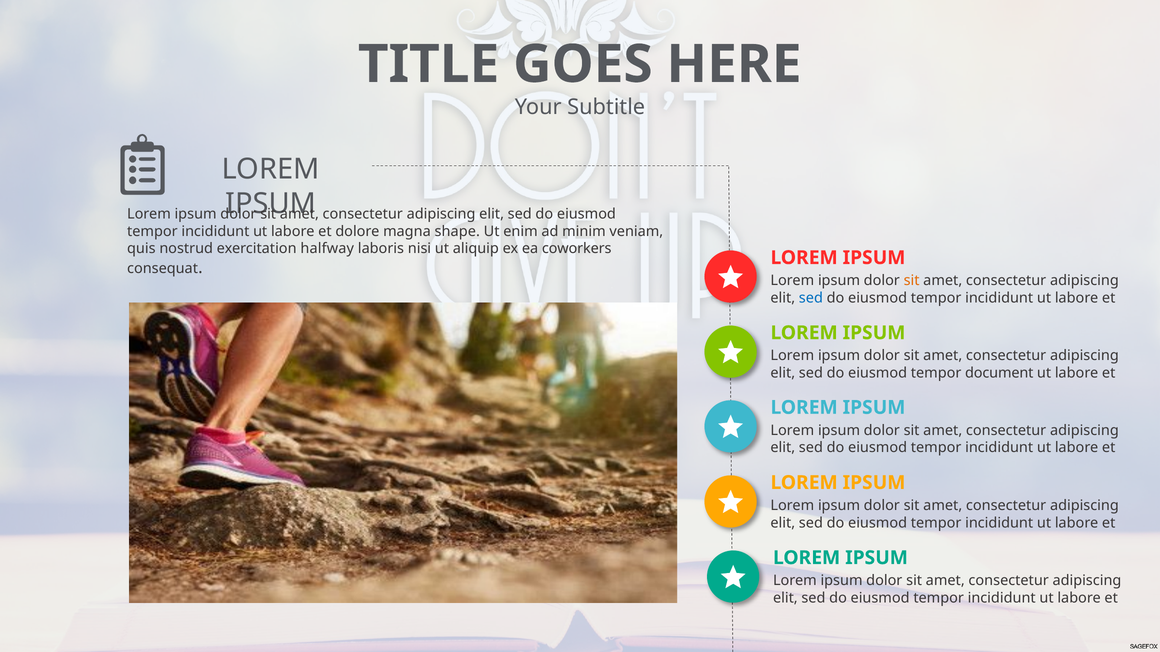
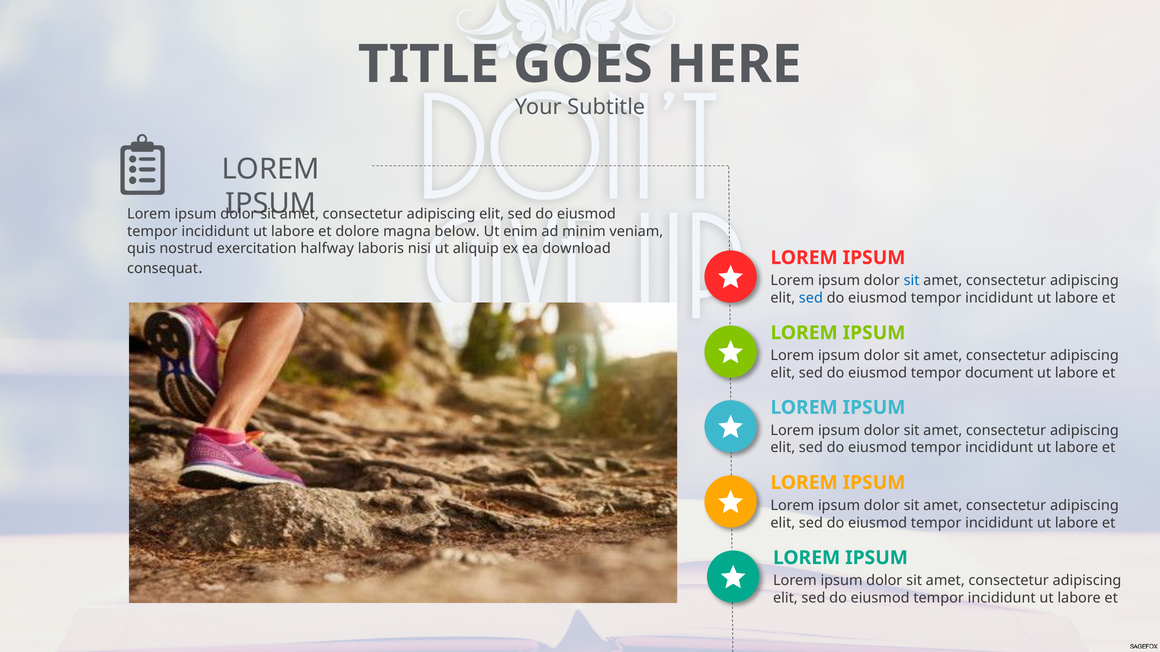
shape: shape -> below
coworkers: coworkers -> download
sit at (912, 281) colour: orange -> blue
